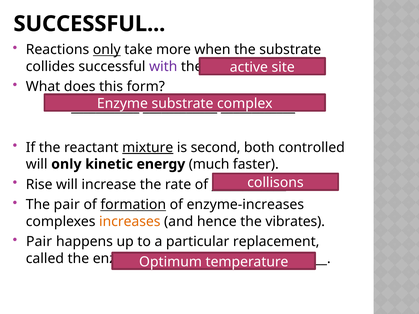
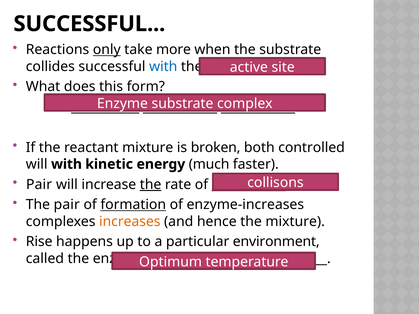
with at (163, 67) colour: purple -> blue
mixture at (148, 148) underline: present -> none
second: second -> broken
will only: only -> with
Rise at (39, 185): Rise -> Pair
the at (151, 185) underline: none -> present
the vibrates: vibrates -> mixture
Pair at (39, 242): Pair -> Rise
replacement: replacement -> environment
